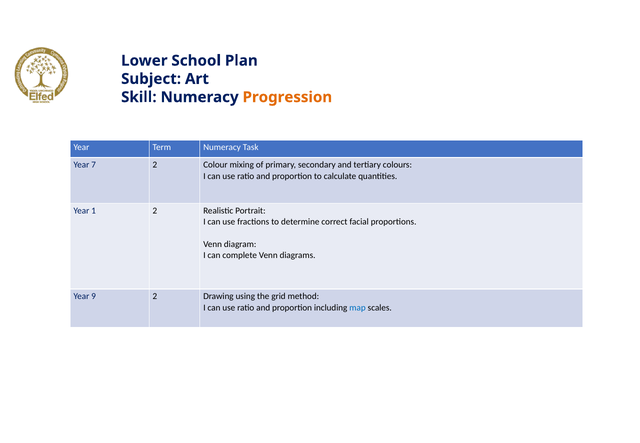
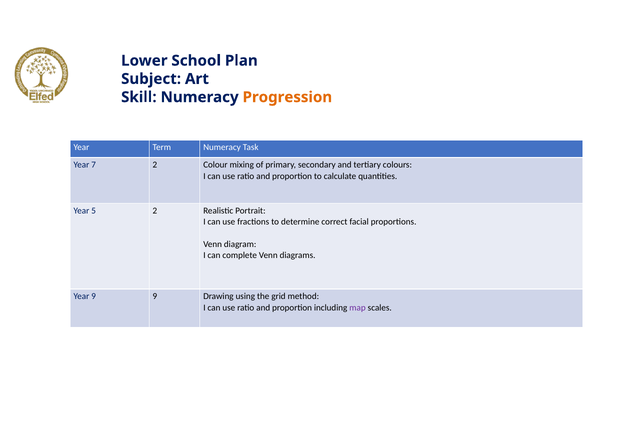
1: 1 -> 5
9 2: 2 -> 9
map colour: blue -> purple
